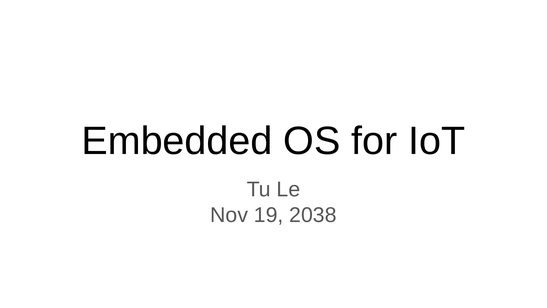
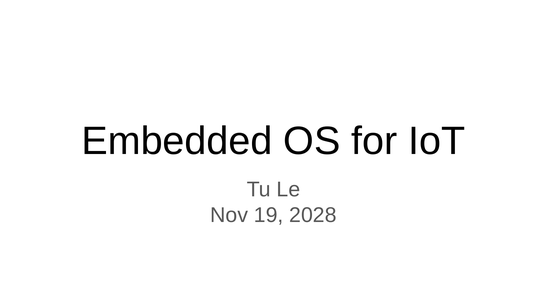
2038: 2038 -> 2028
